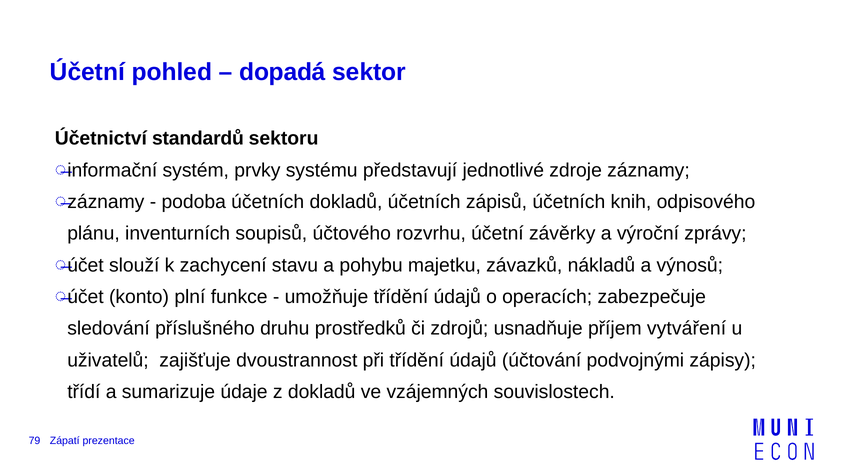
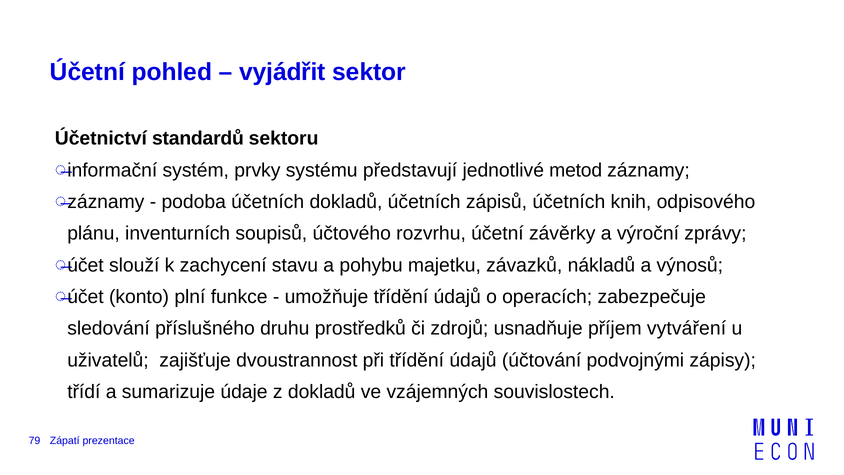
dopadá: dopadá -> vyjádřit
zdroje: zdroje -> metod
